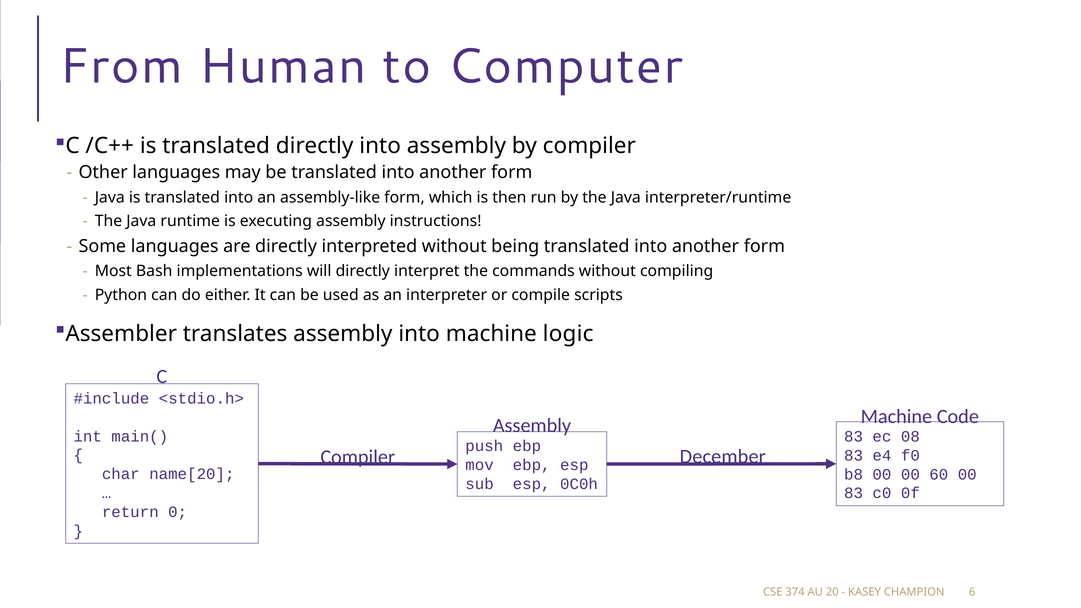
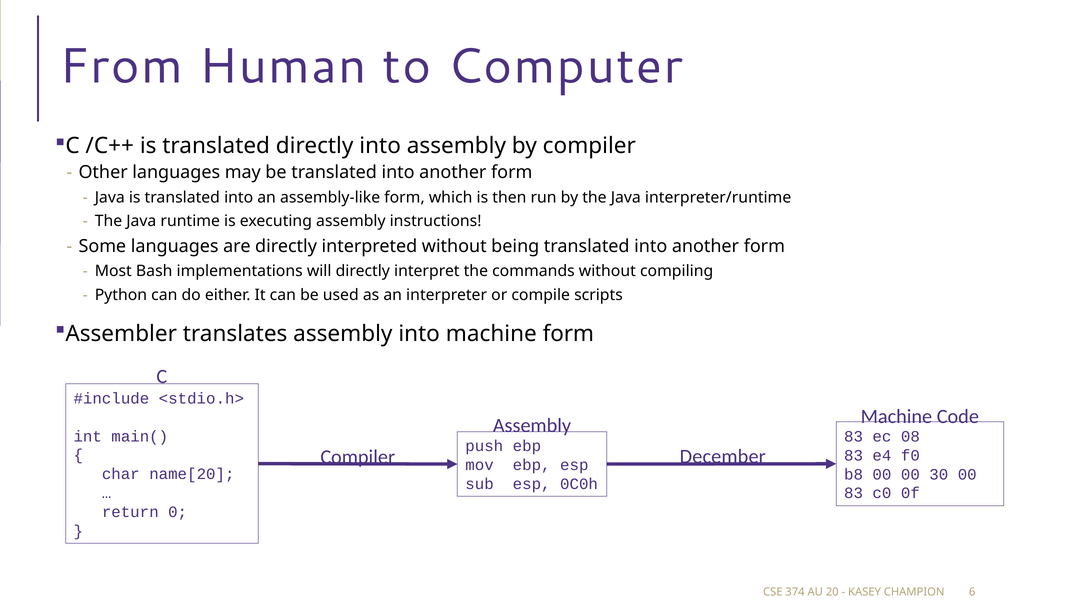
machine logic: logic -> form
60: 60 -> 30
